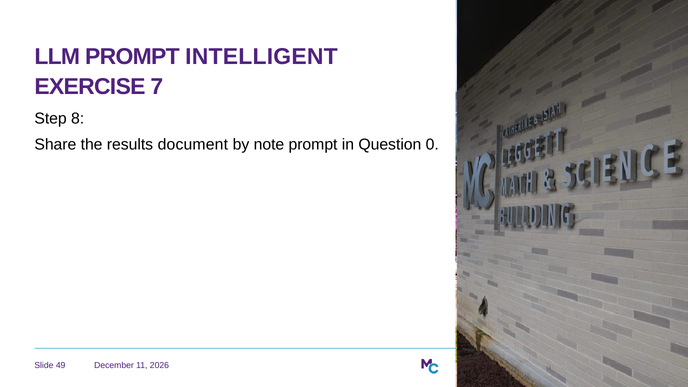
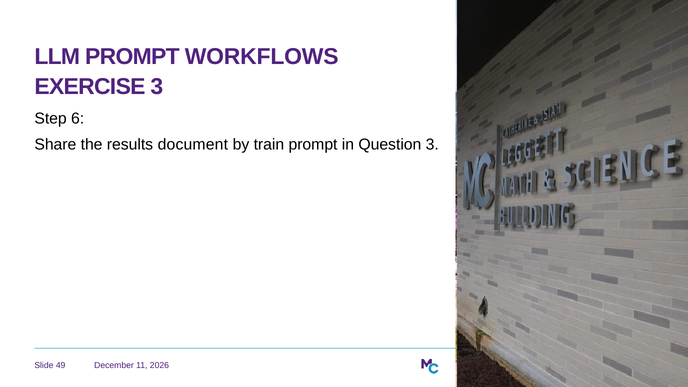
INTELLIGENT: INTELLIGENT -> WORKFLOWS
EXERCISE 7: 7 -> 3
8: 8 -> 6
note: note -> train
Question 0: 0 -> 3
